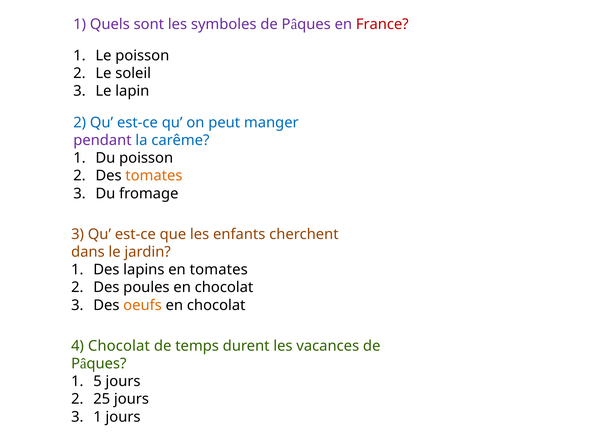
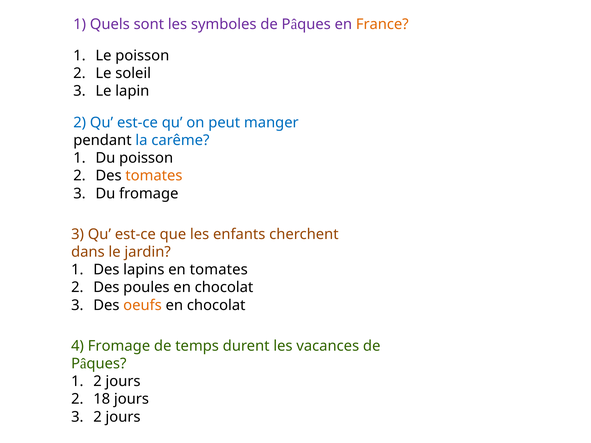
France colour: red -> orange
pendant colour: purple -> black
4 Chocolat: Chocolat -> Fromage
1 5: 5 -> 2
25: 25 -> 18
3 1: 1 -> 2
